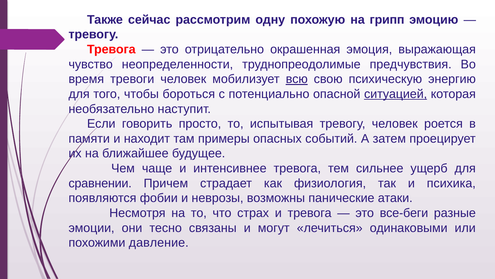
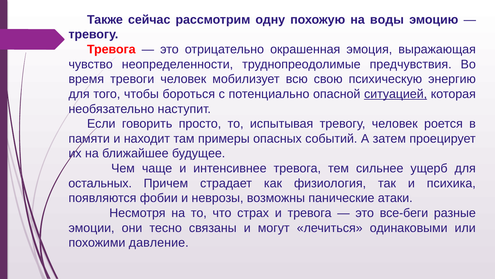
грипп: грипп -> воды
всю underline: present -> none
сравнении: сравнении -> остальных
